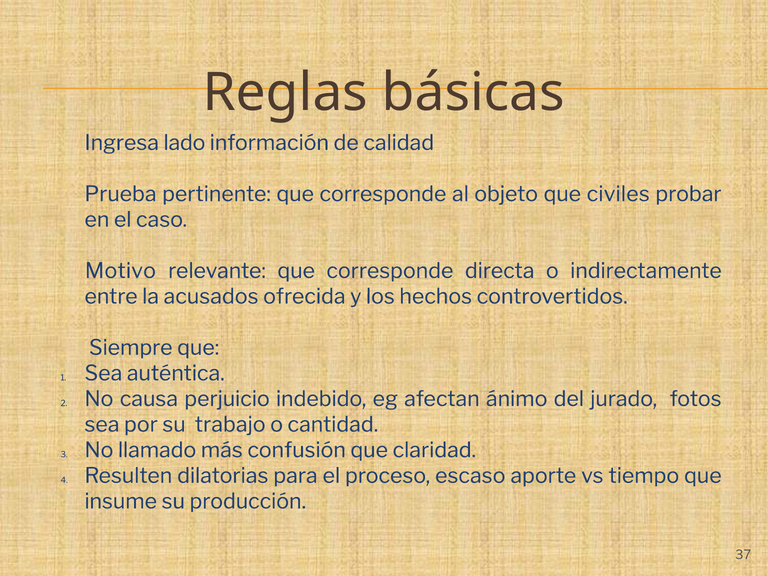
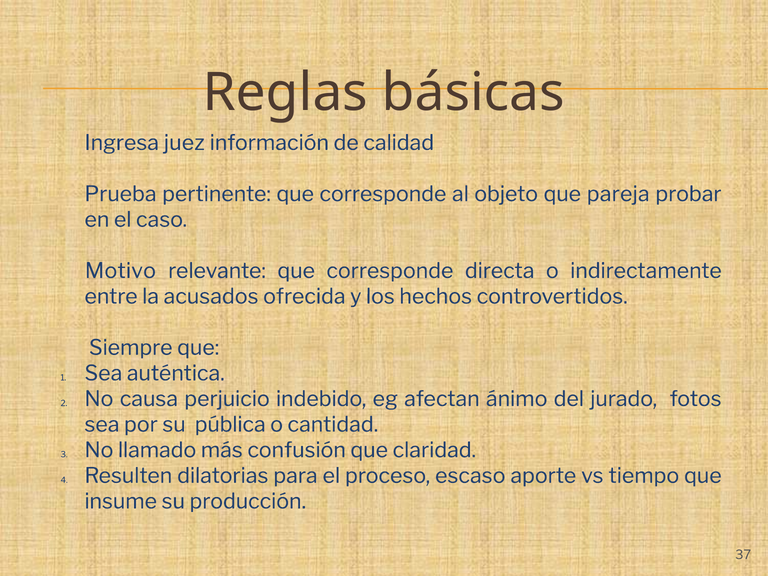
lado: lado -> juez
civiles: civiles -> pareja
trabajo: trabajo -> pública
